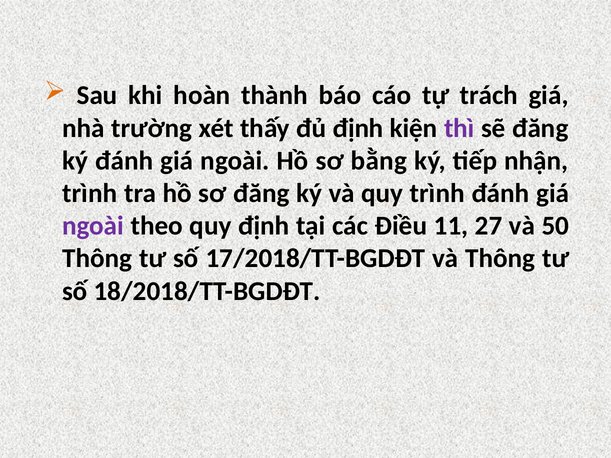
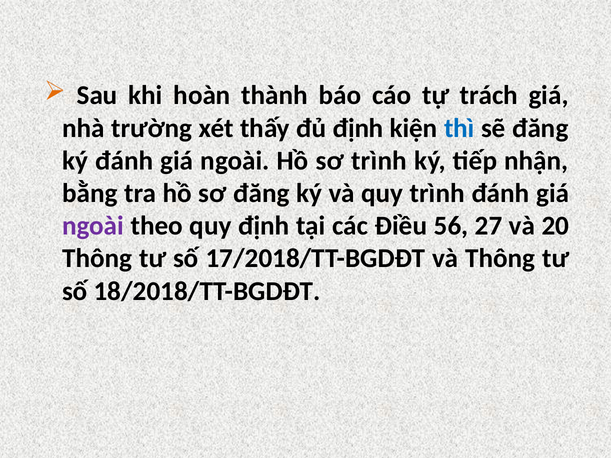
thì colour: purple -> blue
sơ bằng: bằng -> trình
trình at (90, 193): trình -> bằng
11: 11 -> 56
50: 50 -> 20
